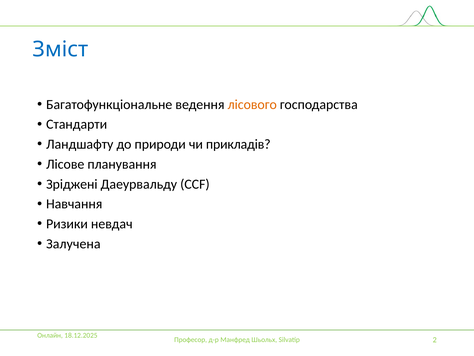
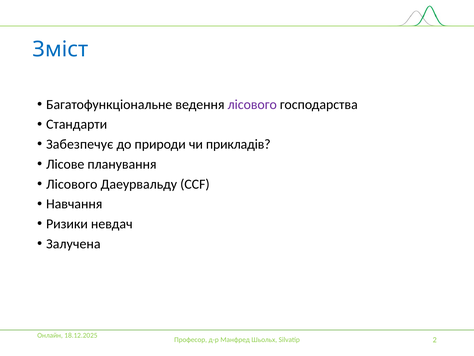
лісового at (252, 104) colour: orange -> purple
Ландшафту: Ландшафту -> Забезпечує
Зріджені at (72, 184): Зріджені -> Лісового
